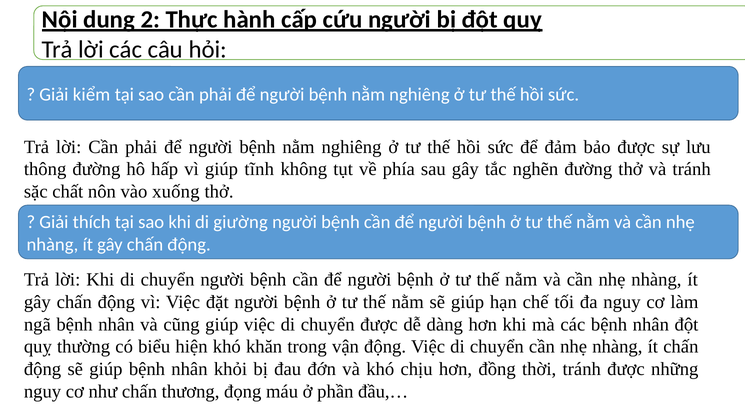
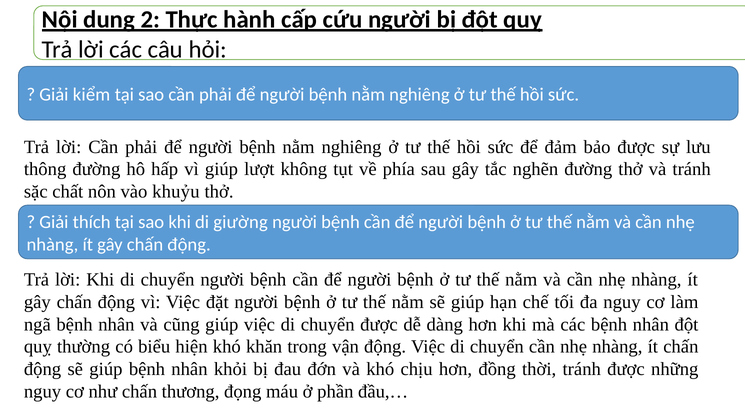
tĩnh: tĩnh -> lượt
xuống: xuống -> khuỷu
